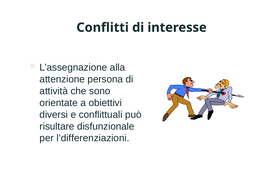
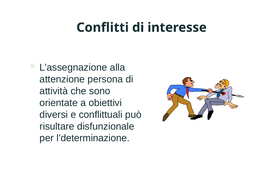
l’differenziazioni: l’differenziazioni -> l’determinazione
